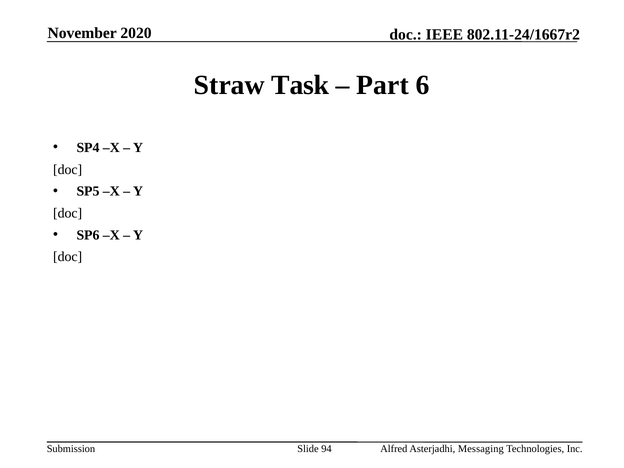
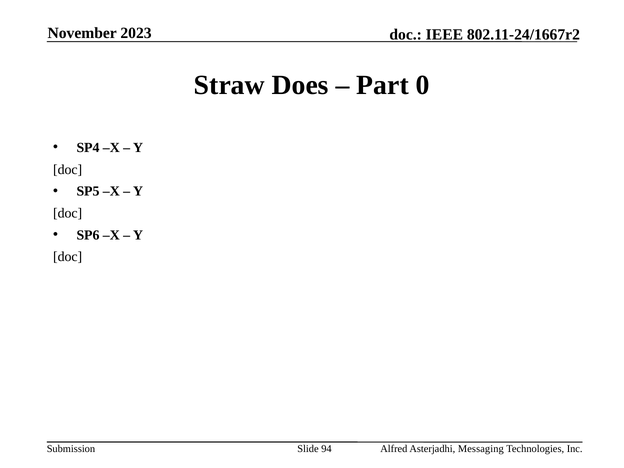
2020: 2020 -> 2023
Task: Task -> Does
6: 6 -> 0
